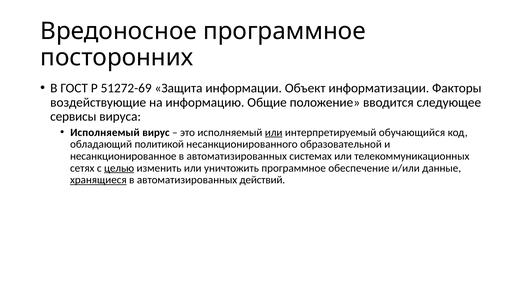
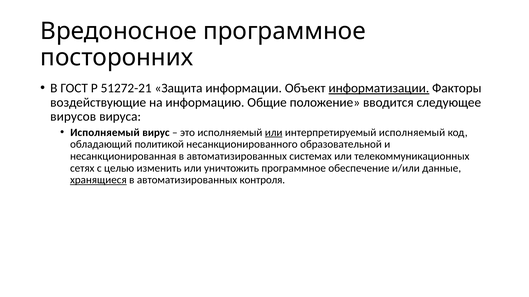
51272-69: 51272-69 -> 51272-21
информатизации underline: none -> present
сервисы: сервисы -> вирусов
интерпретируемый обучающийся: обучающийся -> исполняемый
несанкционированное: несанкционированное -> несанкционированная
целью underline: present -> none
действий: действий -> контроля
